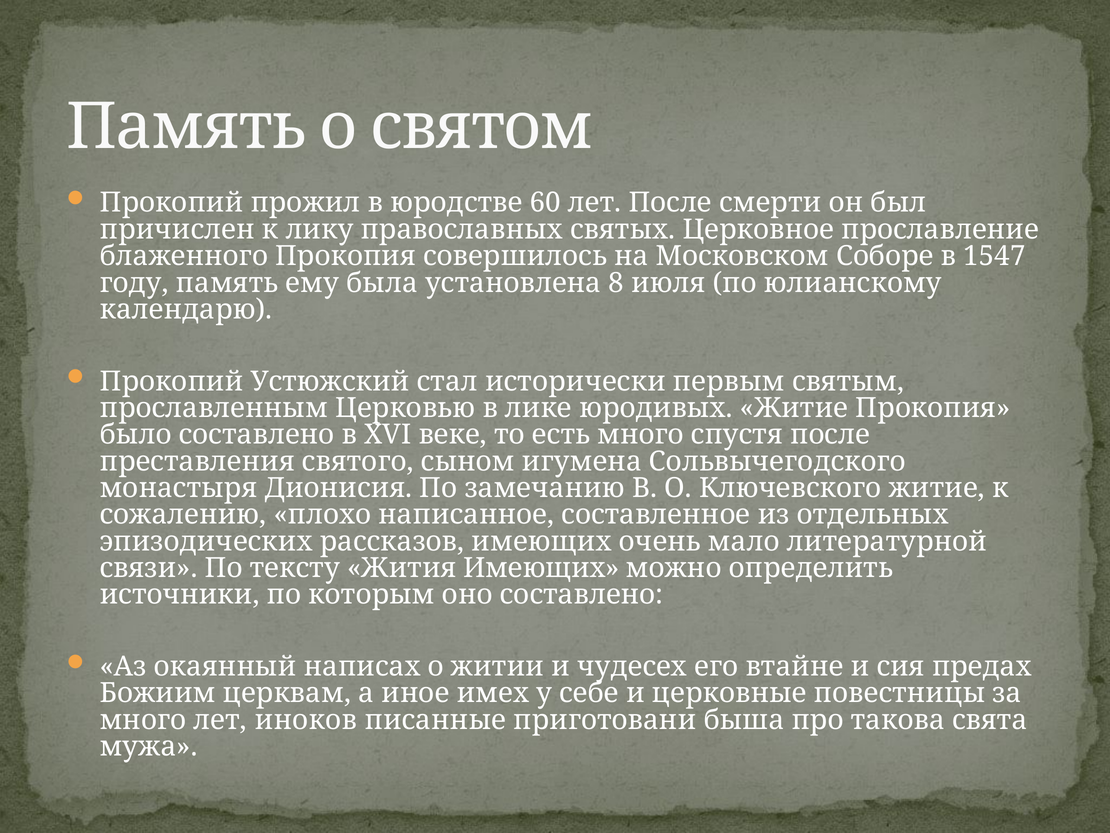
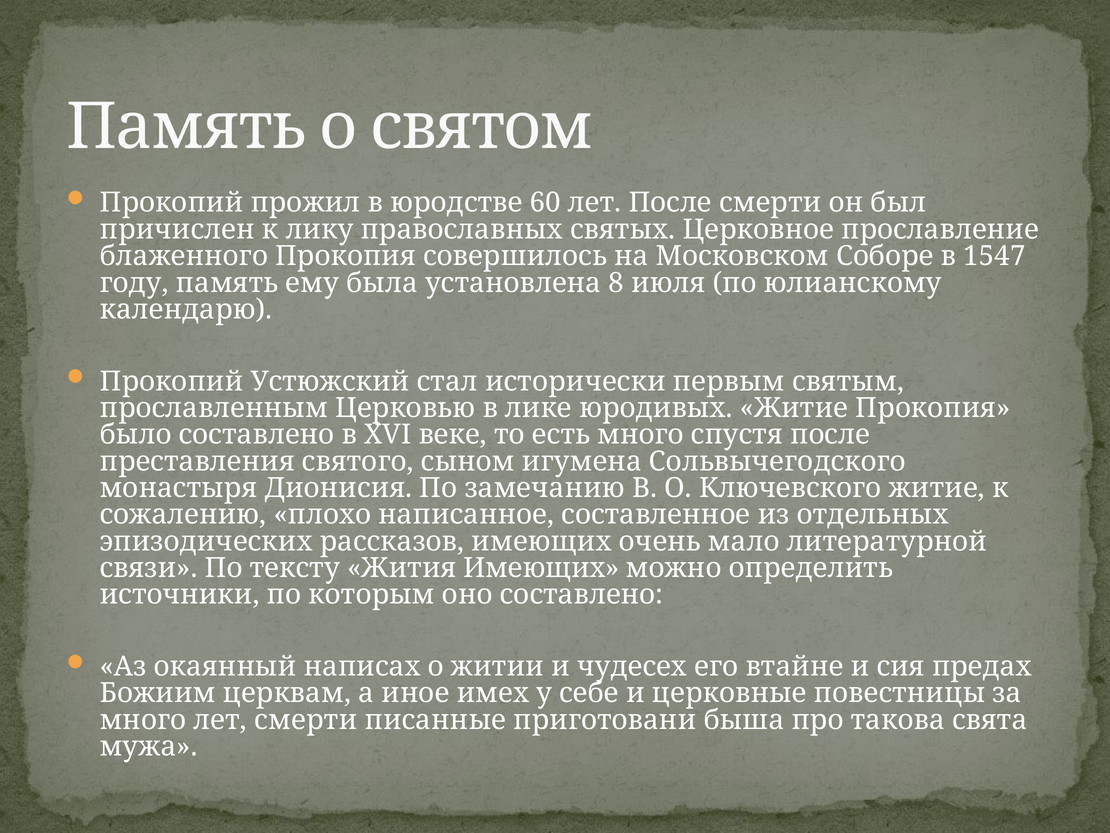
лет иноков: иноков -> смерти
